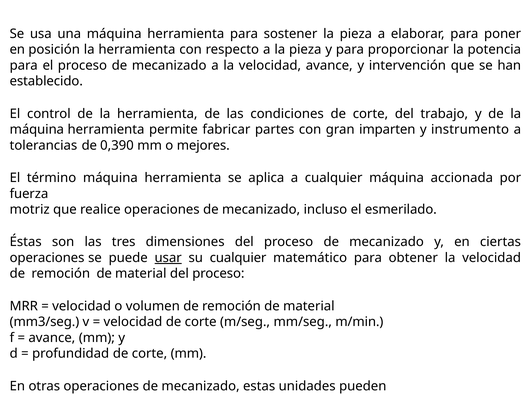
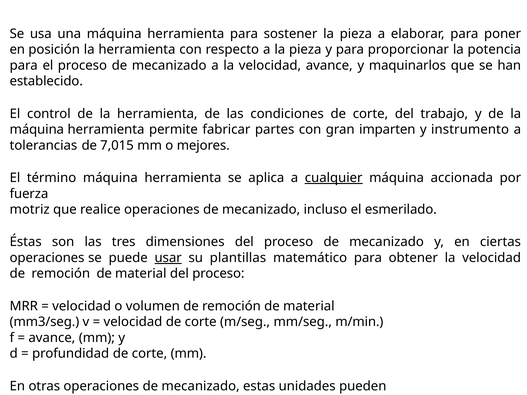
intervención: intervención -> maquinarlos
0,390: 0,390 -> 7,015
cualquier at (334, 178) underline: none -> present
su cualquier: cualquier -> plantillas
